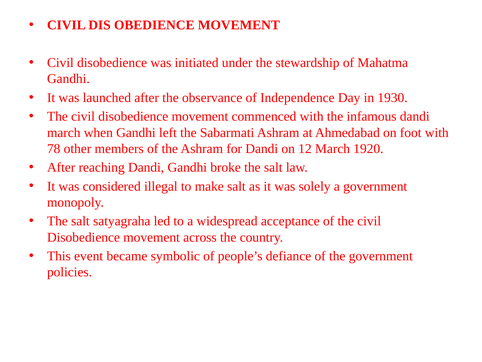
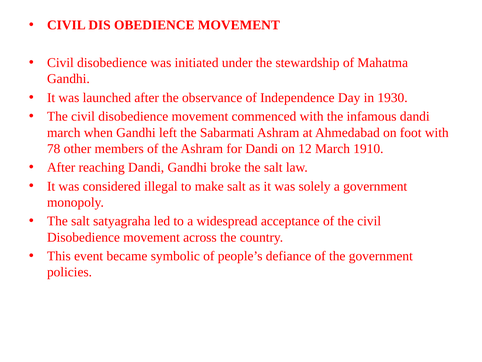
1920: 1920 -> 1910
